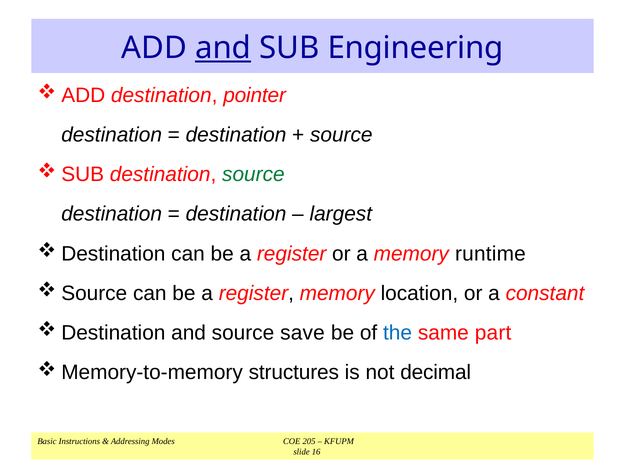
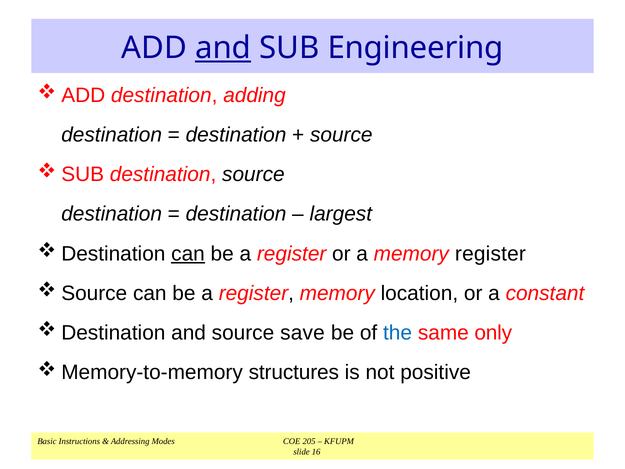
pointer: pointer -> adding
source at (253, 174) colour: green -> black
can at (188, 254) underline: none -> present
memory runtime: runtime -> register
part: part -> only
decimal: decimal -> positive
